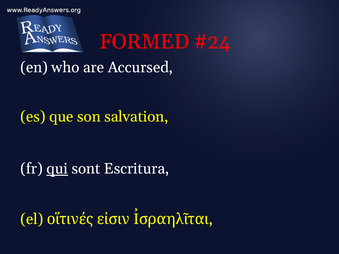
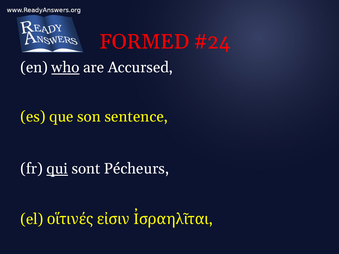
who underline: none -> present
salvation: salvation -> sentence
Escritura: Escritura -> Pécheurs
